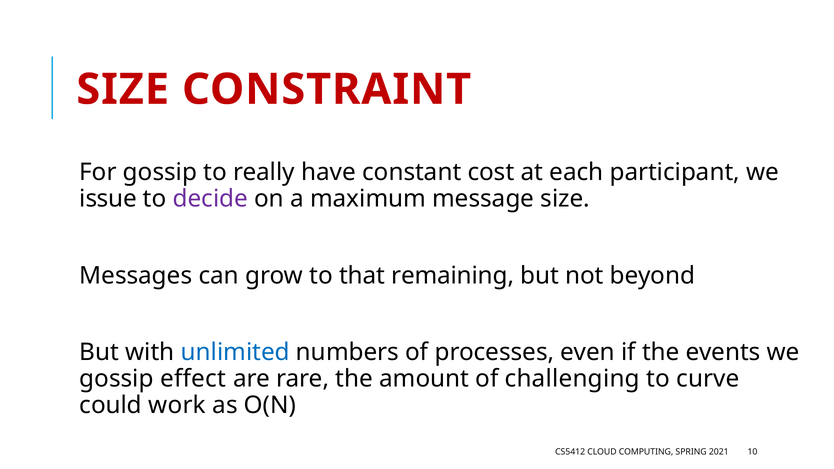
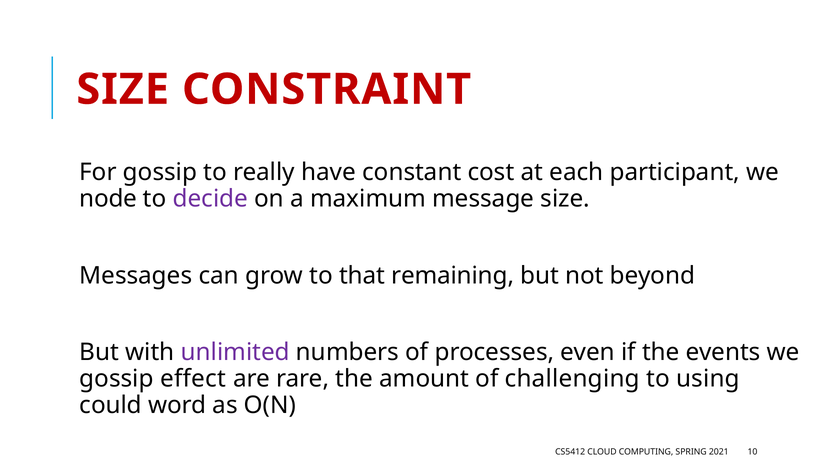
issue: issue -> node
unlimited colour: blue -> purple
curve: curve -> using
work: work -> word
